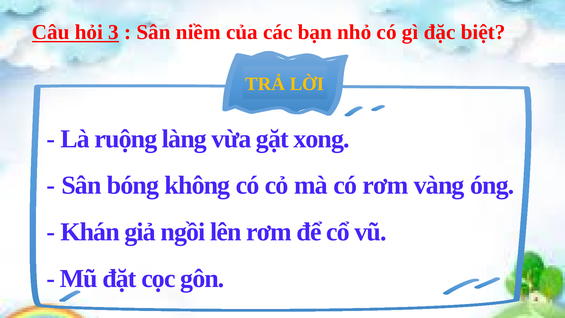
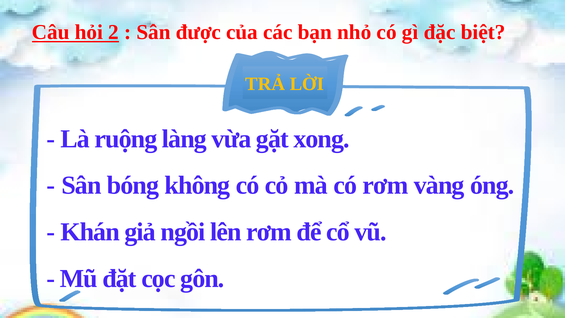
3: 3 -> 2
niềm: niềm -> được
